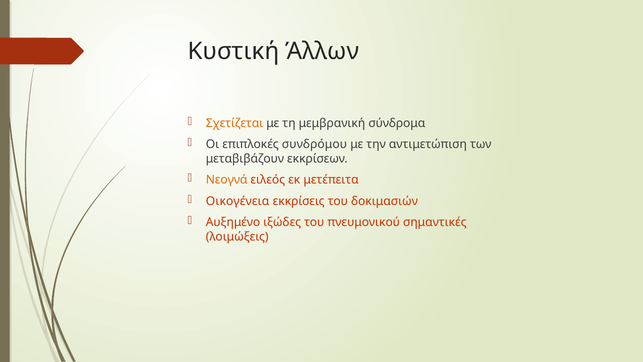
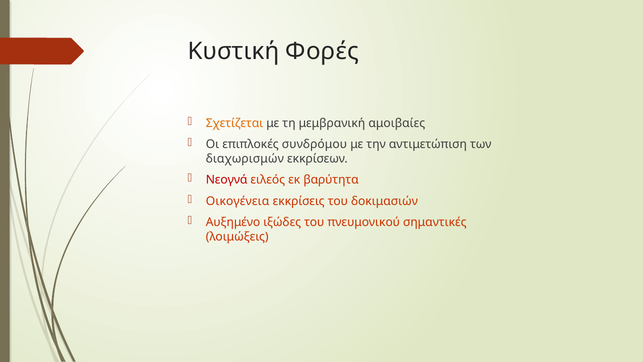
Άλλων: Άλλων -> Φορές
σύνδρομα: σύνδρομα -> αμοιβαίες
μεταβιβάζουν: μεταβιβάζουν -> διαχωρισμών
Νεογνά colour: orange -> red
μετέπειτα: μετέπειτα -> βαρύτητα
